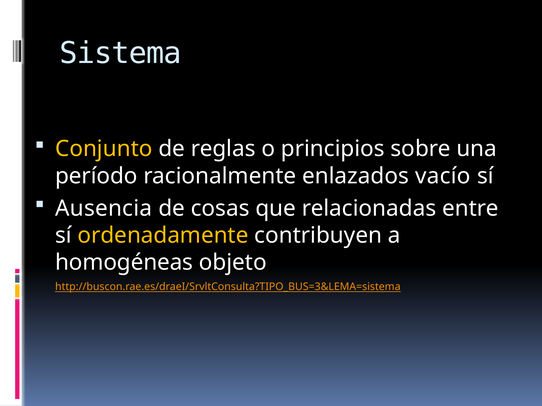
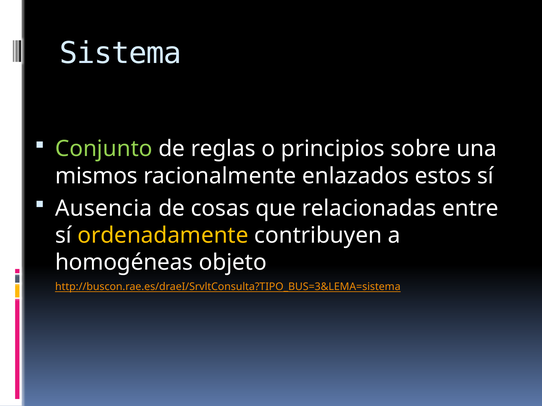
Conjunto colour: yellow -> light green
período: período -> mismos
vacío: vacío -> estos
